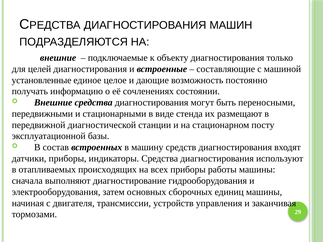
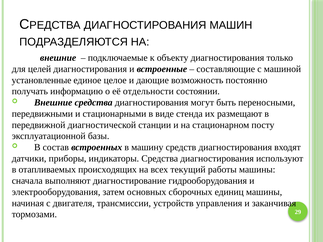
сочленениях: сочленениях -> отдельности
всех приборы: приборы -> текущий
